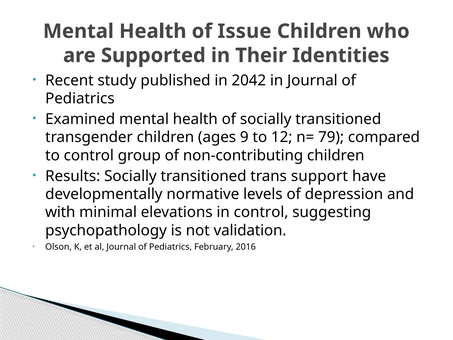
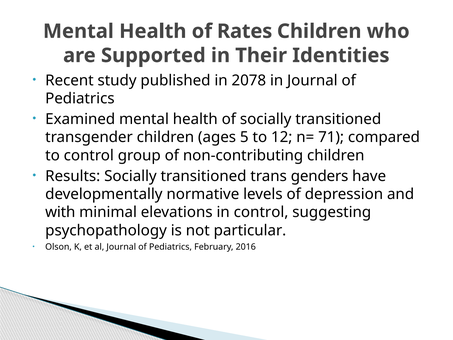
Issue: Issue -> Rates
2042: 2042 -> 2078
9: 9 -> 5
79: 79 -> 71
support: support -> genders
validation: validation -> particular
